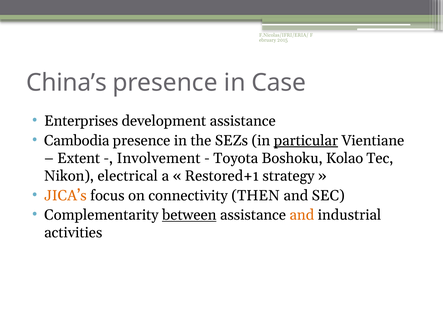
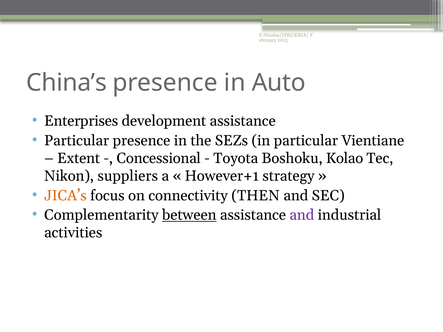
Case: Case -> Auto
Cambodia at (77, 141): Cambodia -> Particular
particular at (306, 141) underline: present -> none
Involvement: Involvement -> Concessional
electrical: electrical -> suppliers
Restored+1: Restored+1 -> However+1
and at (302, 215) colour: orange -> purple
